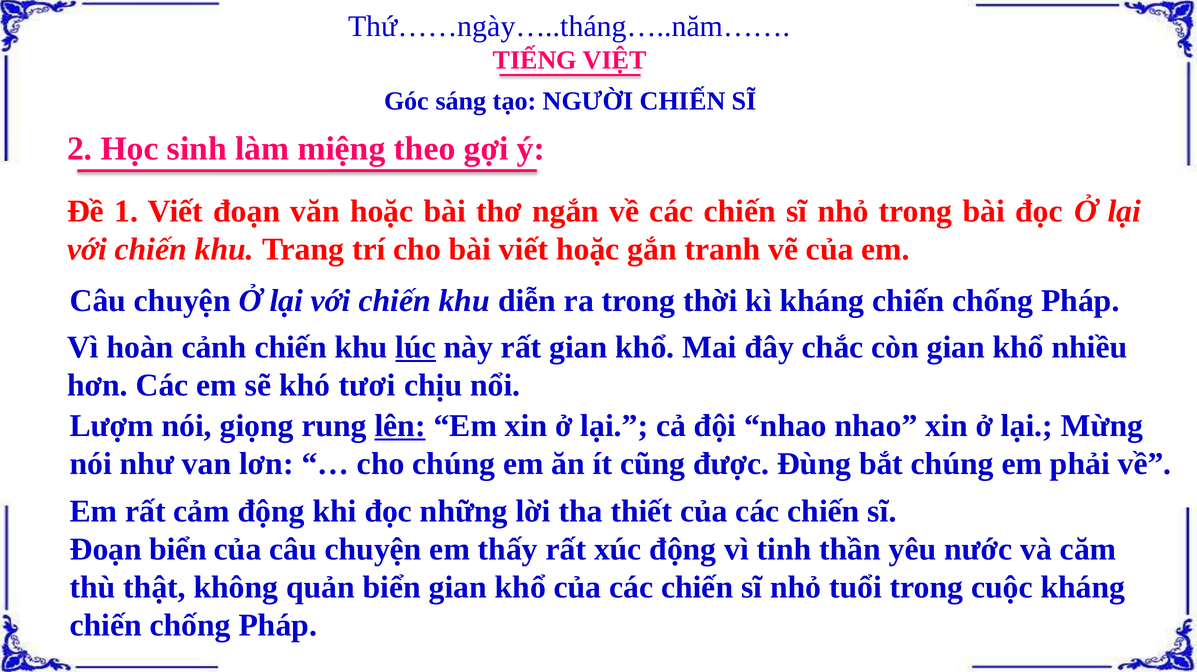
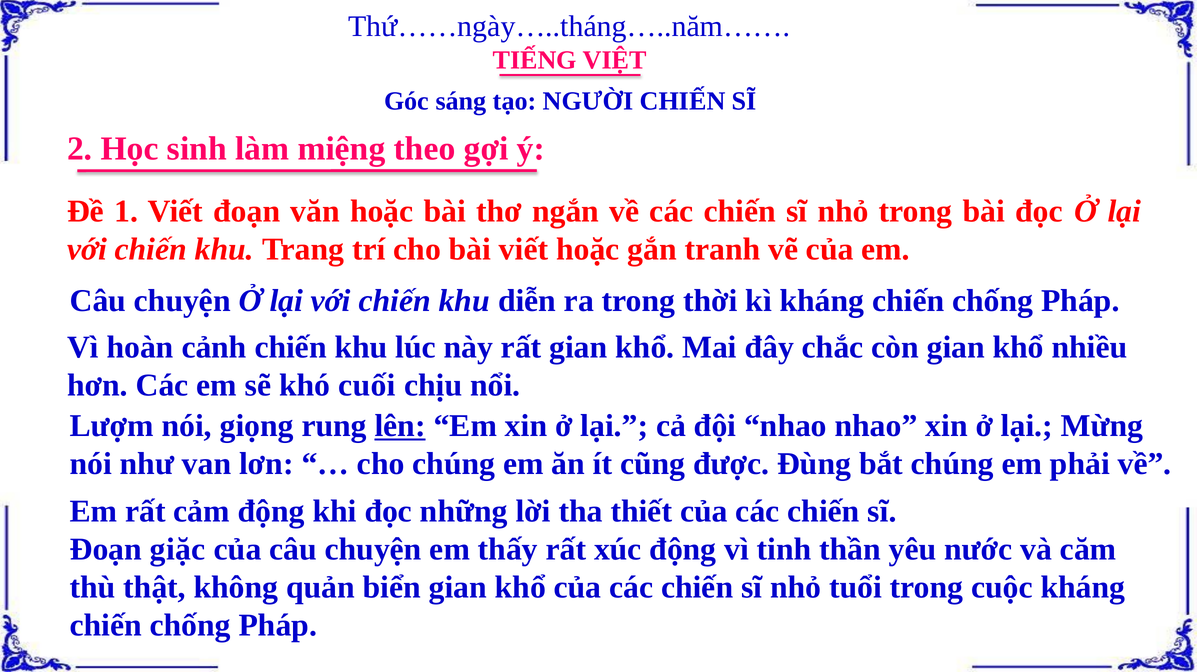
lúc underline: present -> none
tươi: tươi -> cuối
Đoạn biển: biển -> giặc
